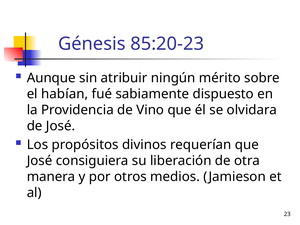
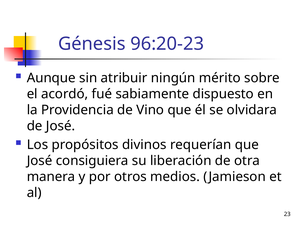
85:20-23: 85:20-23 -> 96:20-23
habían: habían -> acordó
